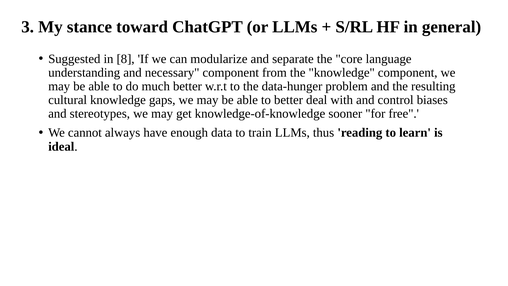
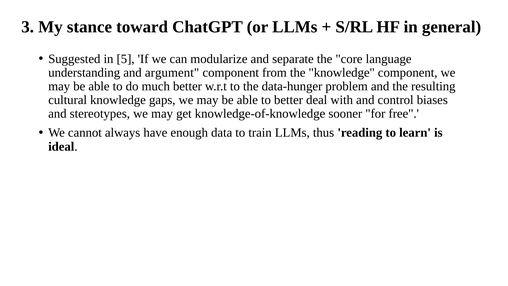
8: 8 -> 5
necessary: necessary -> argument
